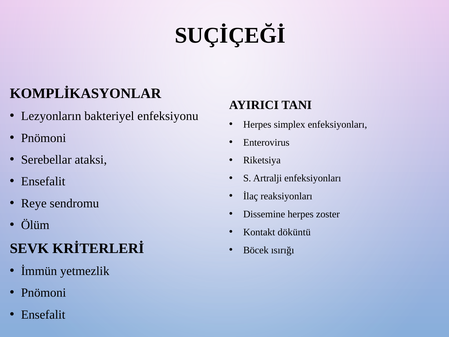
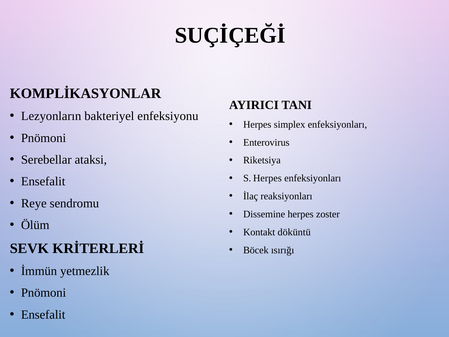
S Artralji: Artralji -> Herpes
